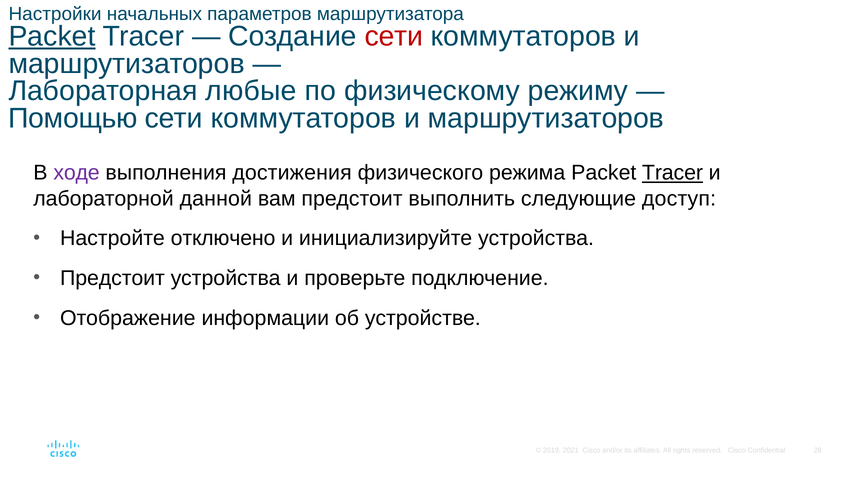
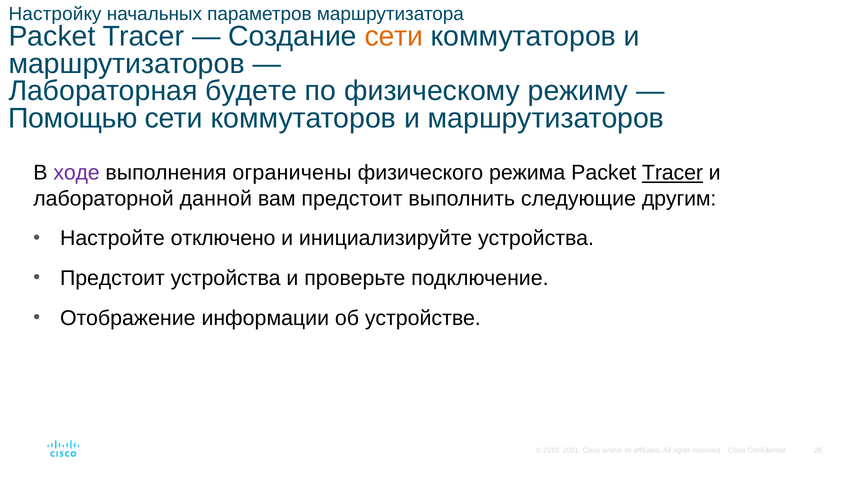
Настройки: Настройки -> Настройку
Packet at (52, 36) underline: present -> none
сети at (394, 36) colour: red -> orange
любые: любые -> будете
достижения: достижения -> ограничены
доступ: доступ -> другим
